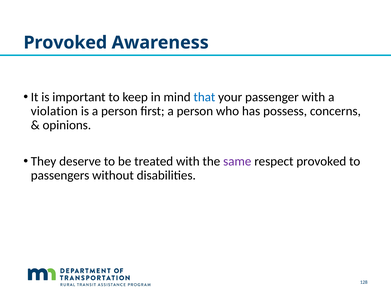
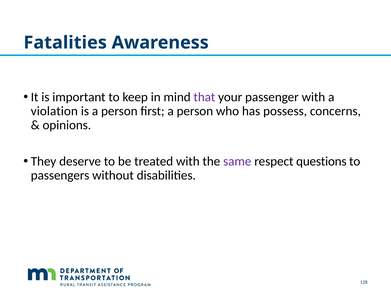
Provoked at (65, 43): Provoked -> Fatalities
that colour: blue -> purple
respect provoked: provoked -> questions
